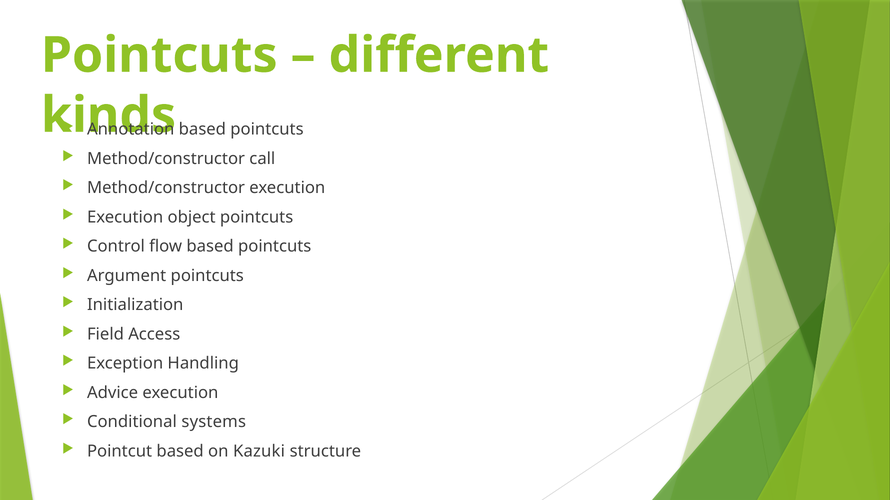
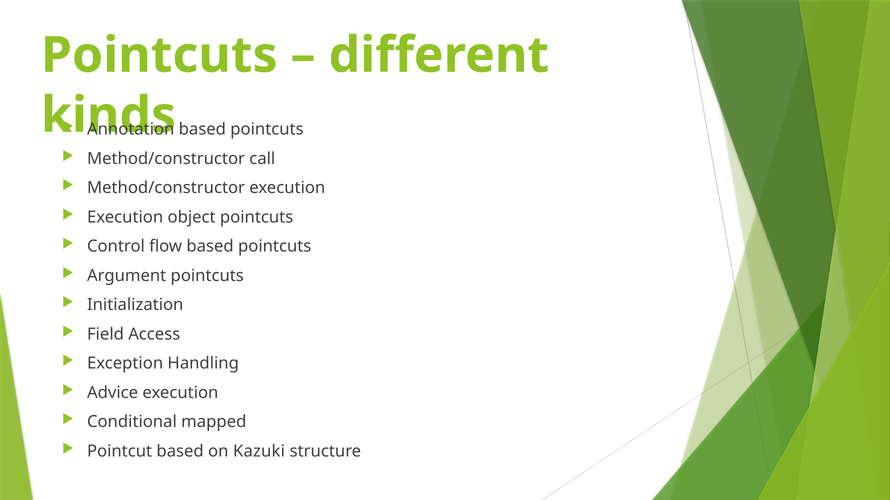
systems: systems -> mapped
